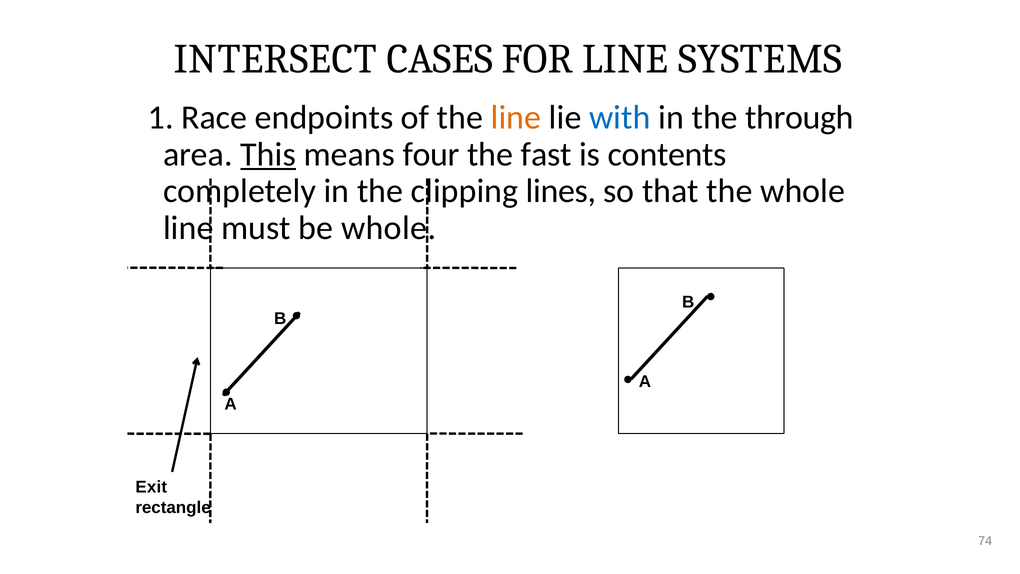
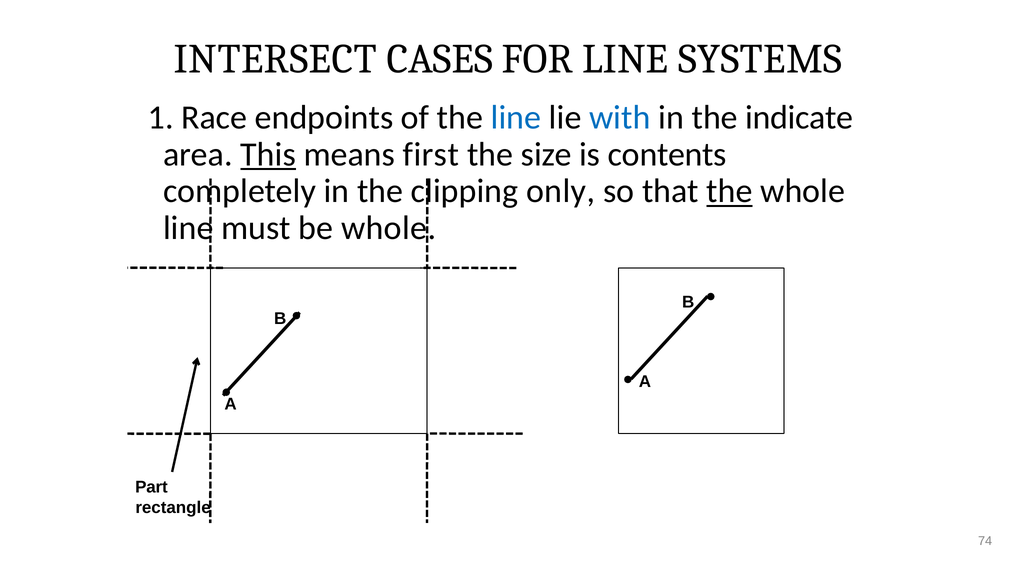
line at (516, 118) colour: orange -> blue
through: through -> indicate
four: four -> first
fast: fast -> size
lines: lines -> only
the at (729, 191) underline: none -> present
Exit: Exit -> Part
